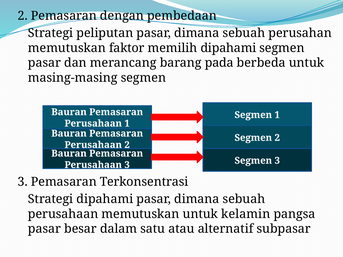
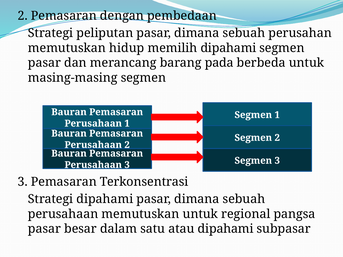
faktor: faktor -> hidup
kelamin: kelamin -> regional
atau alternatif: alternatif -> dipahami
